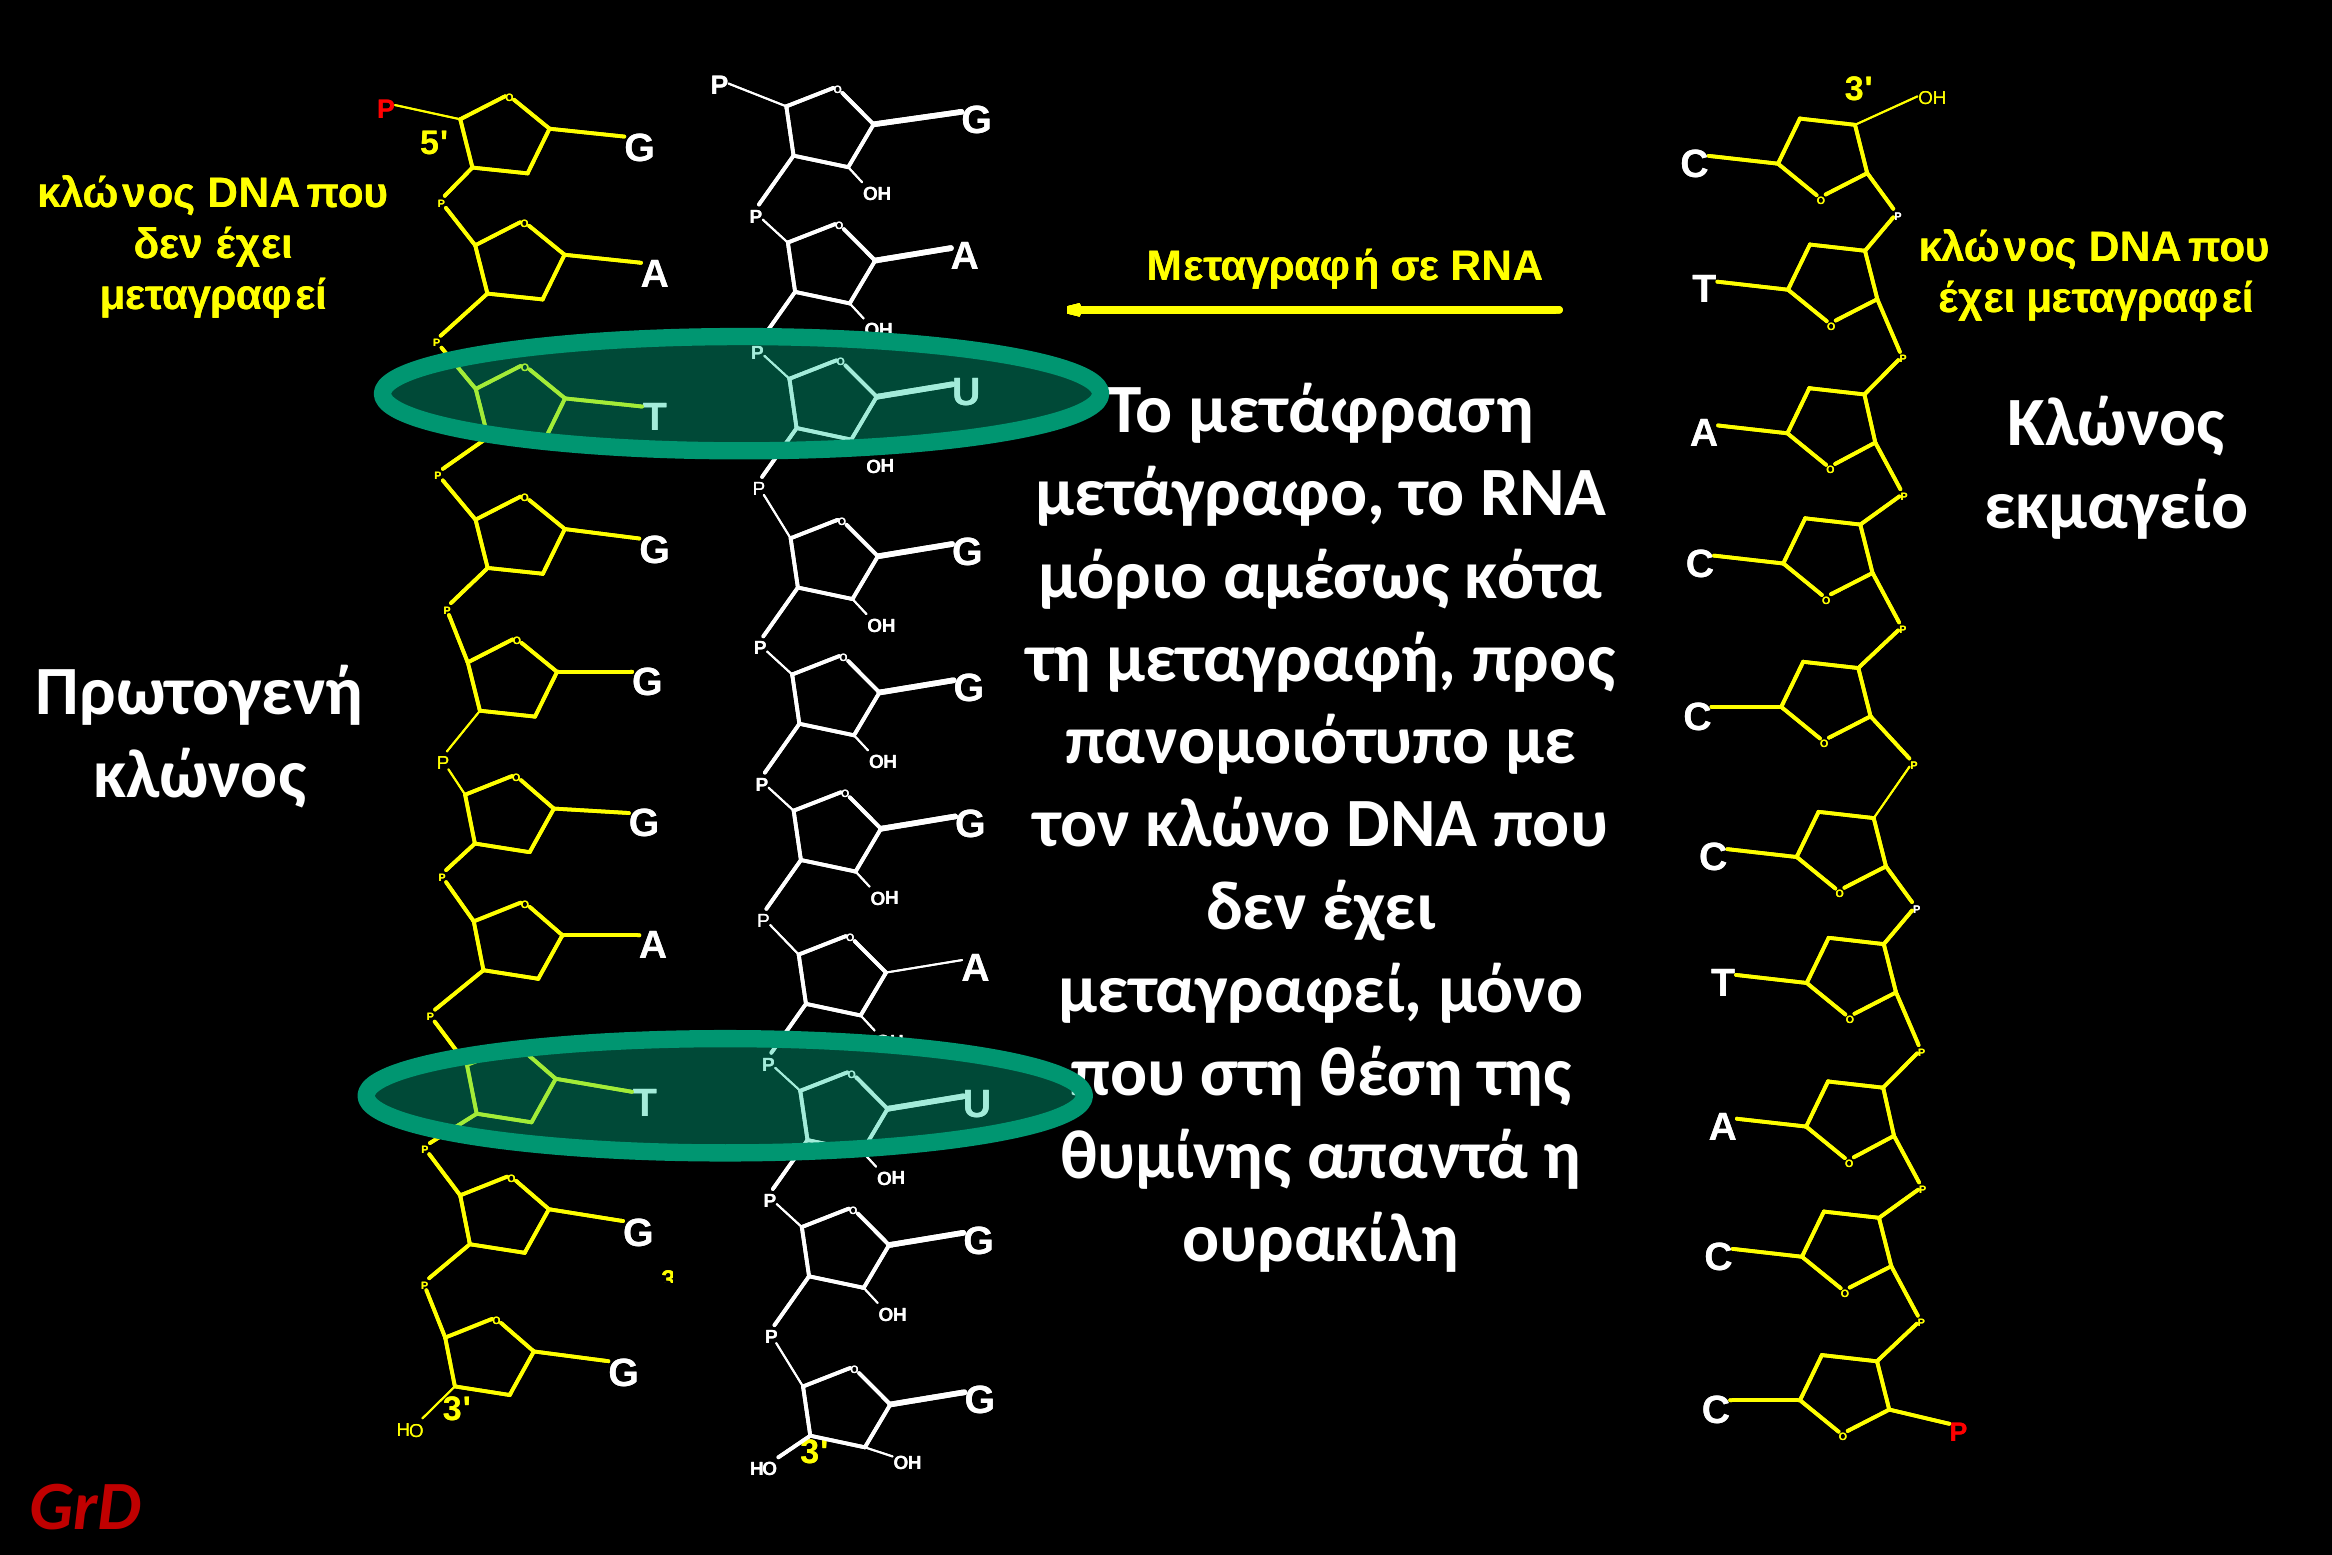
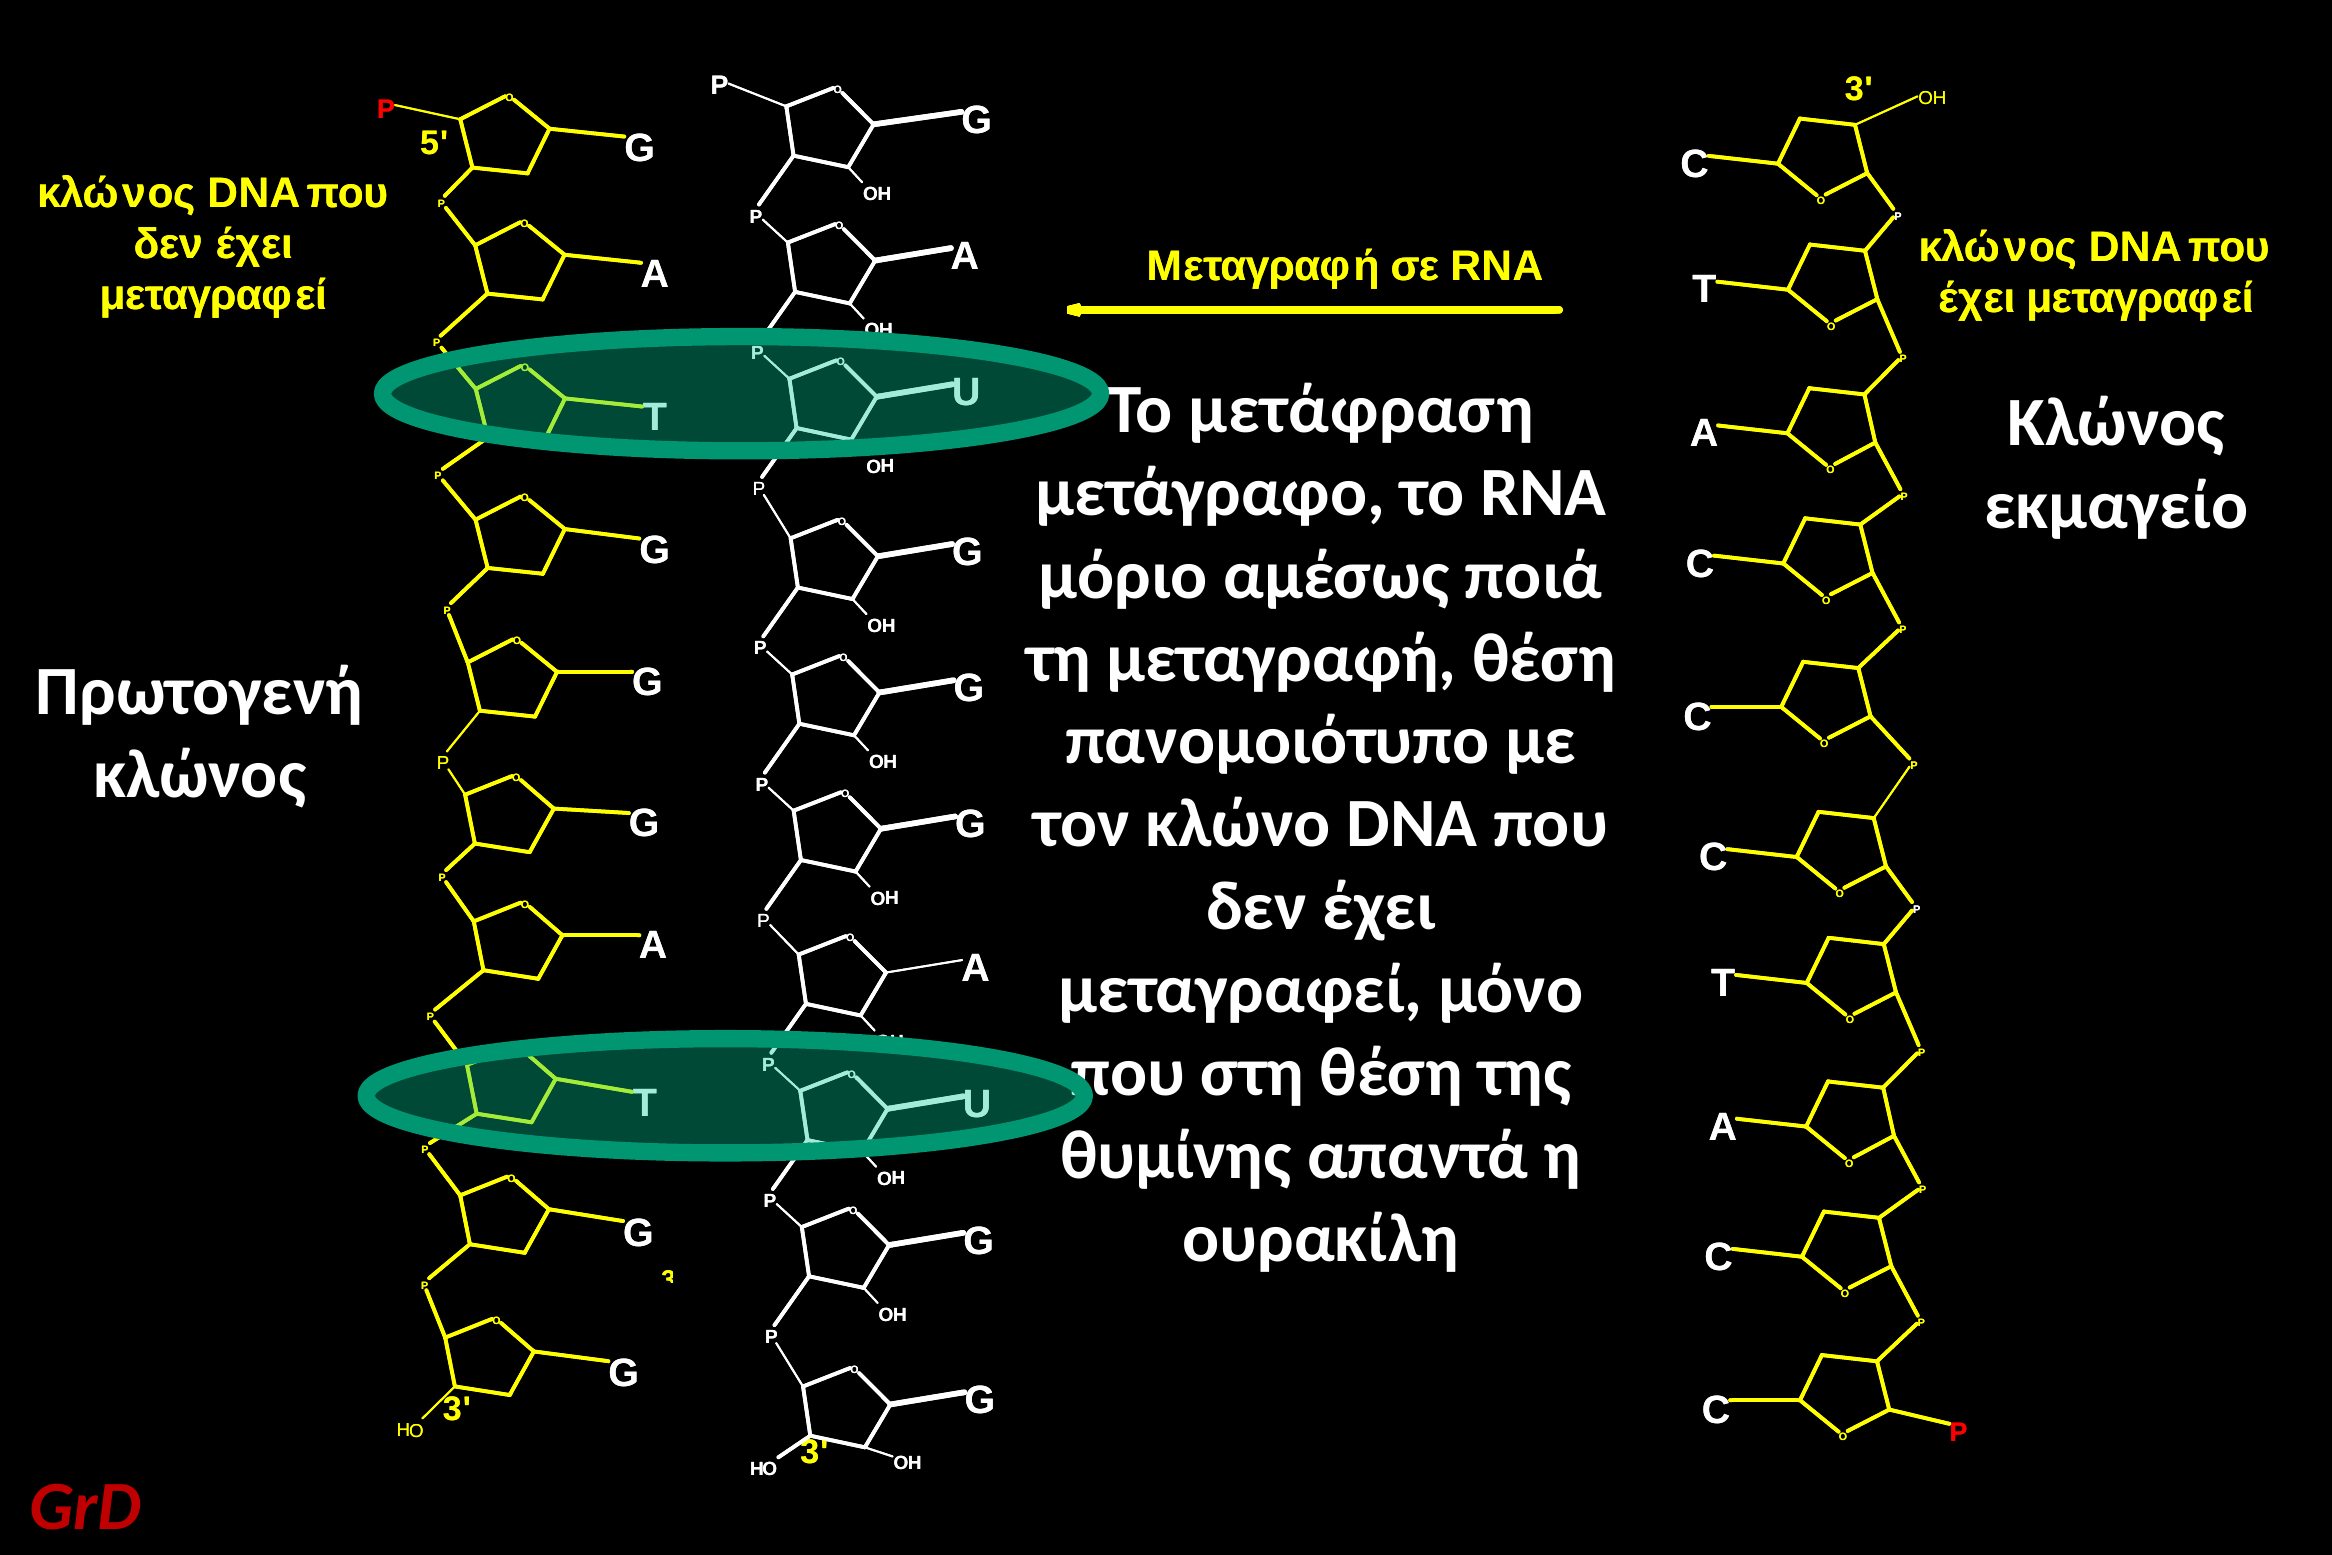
κότα: κότα -> ποιά
μεταγραφή προς: προς -> θέση
